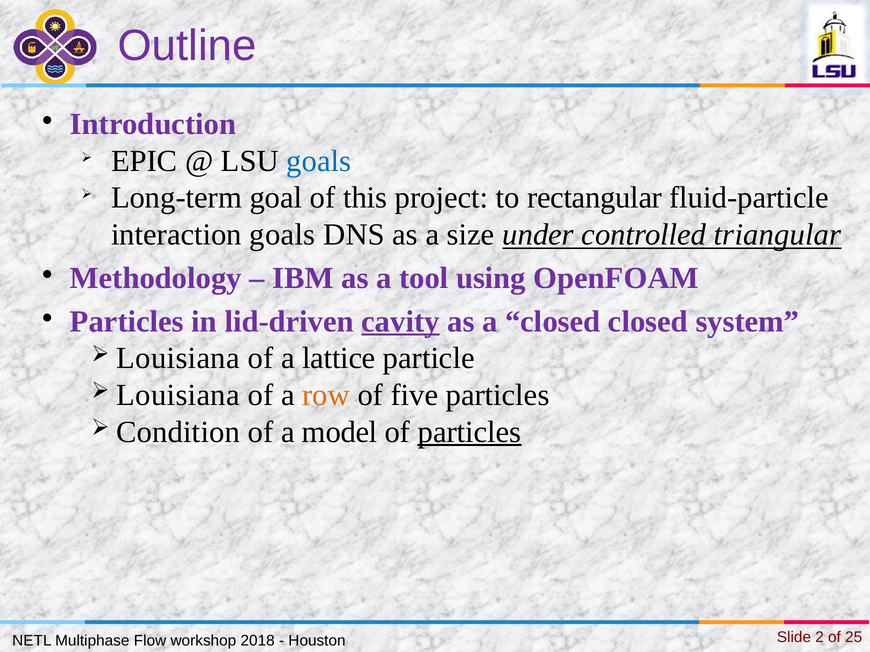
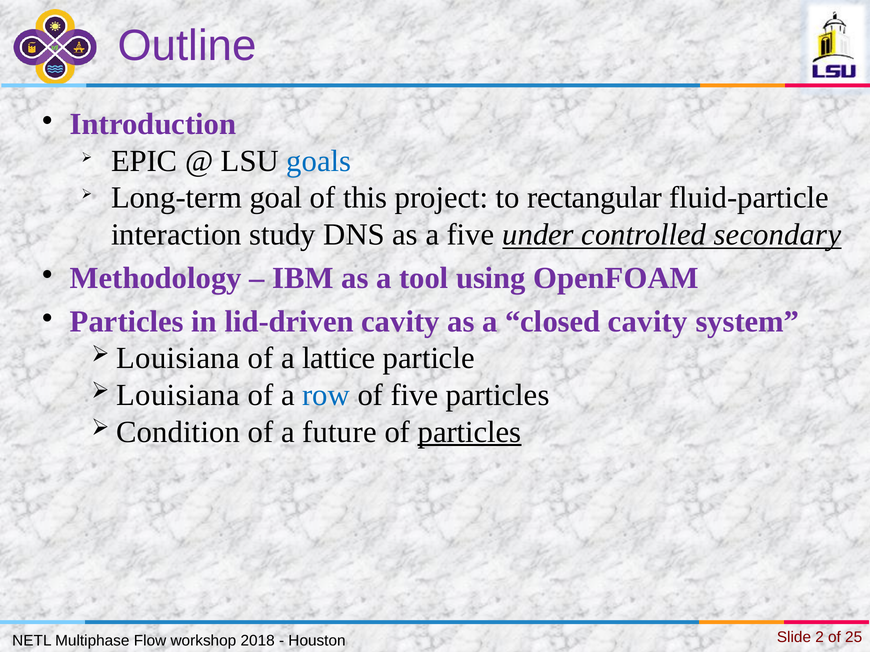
interaction goals: goals -> study
a size: size -> five
triangular: triangular -> secondary
cavity at (401, 322) underline: present -> none
closed closed: closed -> cavity
row colour: orange -> blue
model: model -> future
